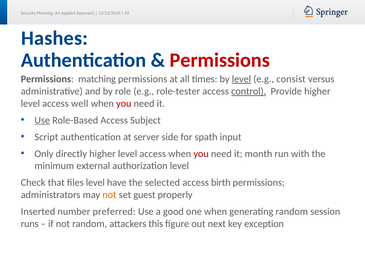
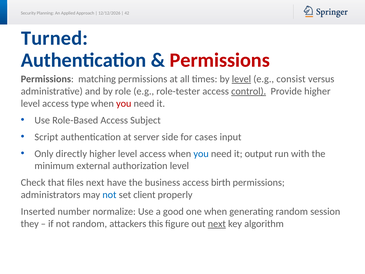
Hashes: Hashes -> Turned
well: well -> type
Use at (42, 120) underline: present -> none
spath: spath -> cases
you at (201, 154) colour: red -> blue
month: month -> output
files level: level -> next
selected: selected -> business
not at (109, 195) colour: orange -> blue
guest: guest -> client
preferred: preferred -> normalize
runs: runs -> they
next at (217, 224) underline: none -> present
exception: exception -> algorithm
